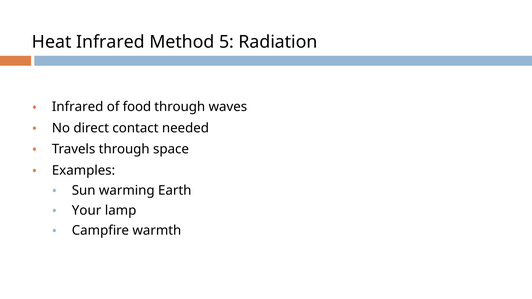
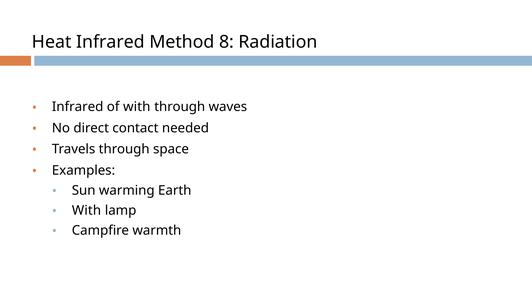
5: 5 -> 8
of food: food -> with
Your at (87, 210): Your -> With
